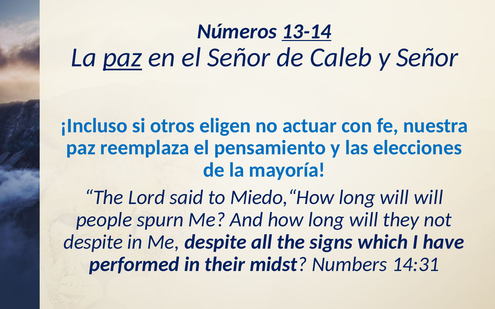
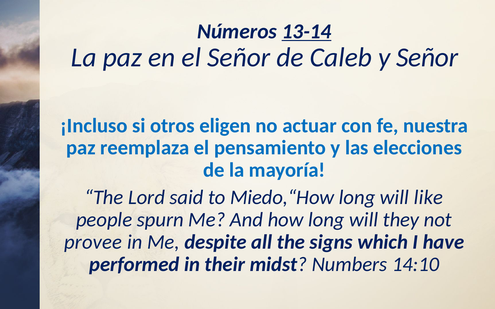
paz at (122, 58) underline: present -> none
will will: will -> like
despite at (93, 242): despite -> provee
14:31: 14:31 -> 14:10
